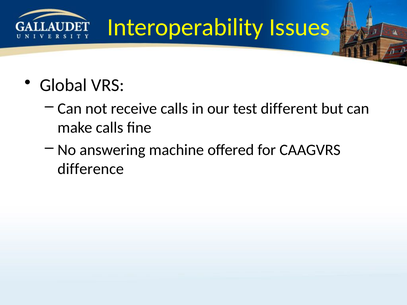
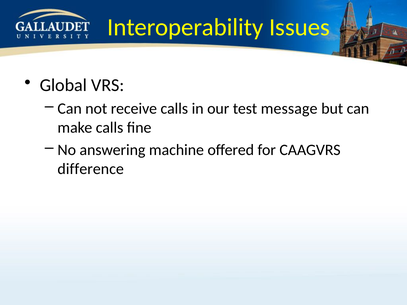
different: different -> message
